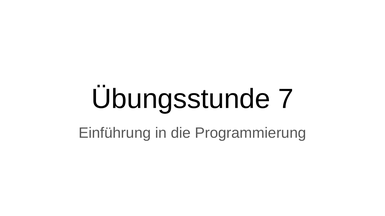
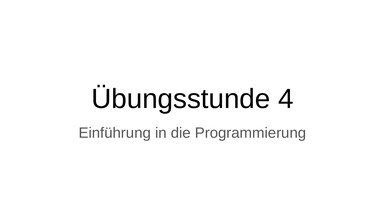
7: 7 -> 4
